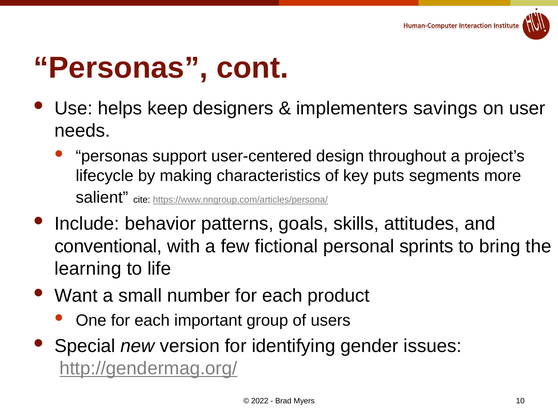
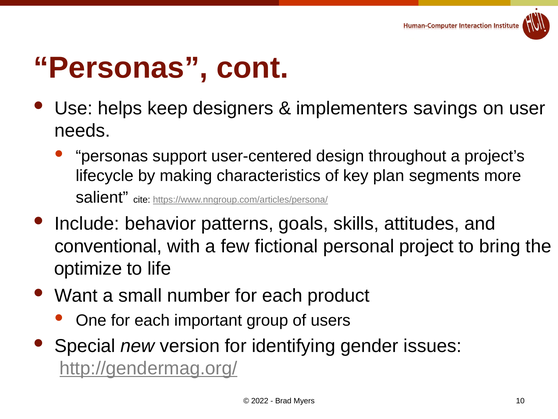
puts: puts -> plan
sprints: sprints -> project
learning: learning -> optimize
